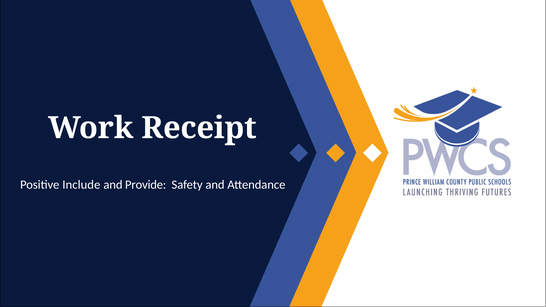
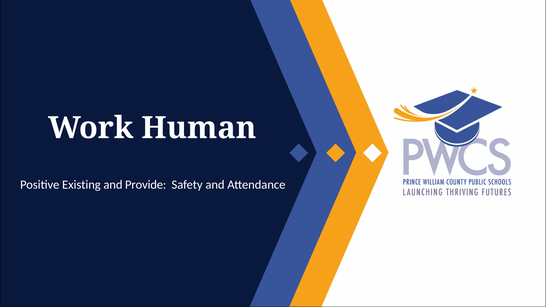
Receipt: Receipt -> Human
Include: Include -> Existing
